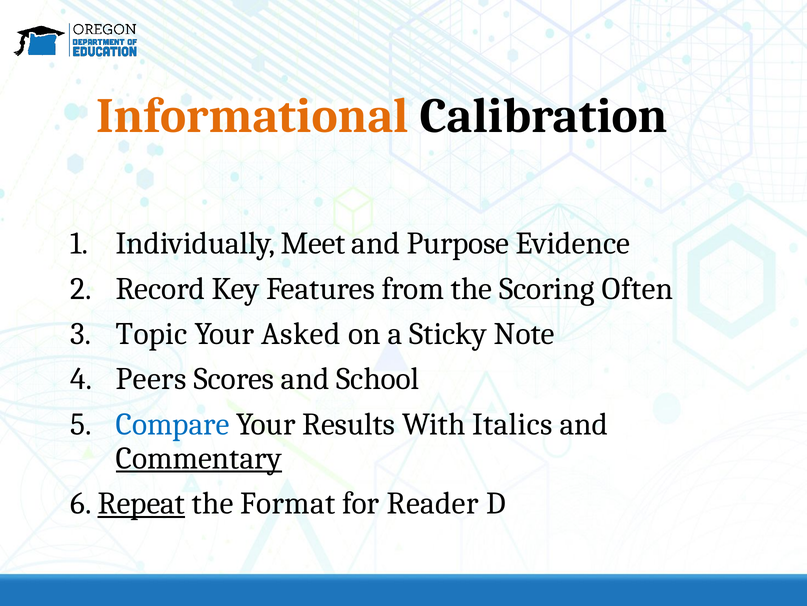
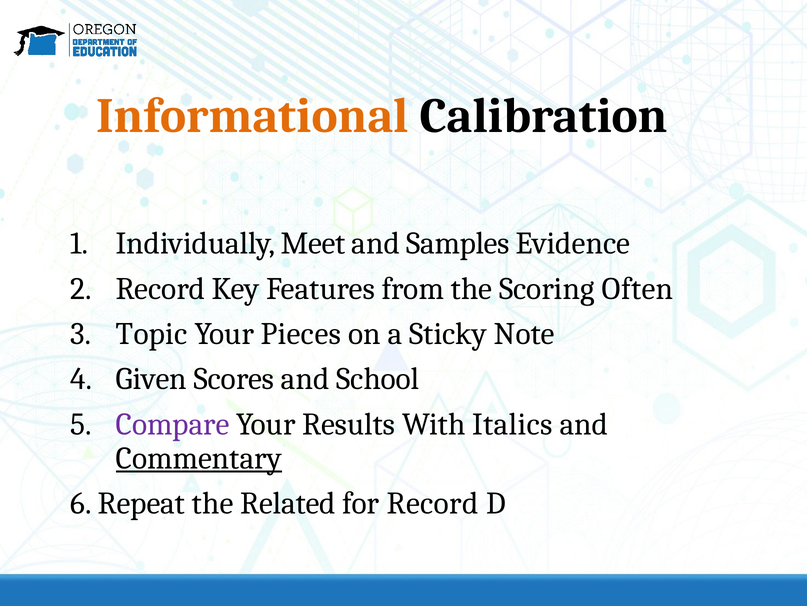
Purpose: Purpose -> Samples
Asked: Asked -> Pieces
Peers: Peers -> Given
Compare colour: blue -> purple
Repeat underline: present -> none
Format: Format -> Related
for Reader: Reader -> Record
